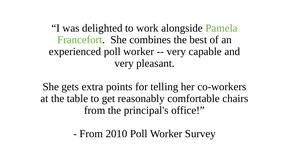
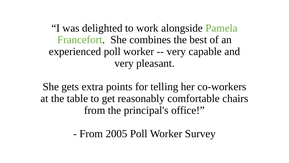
2010: 2010 -> 2005
